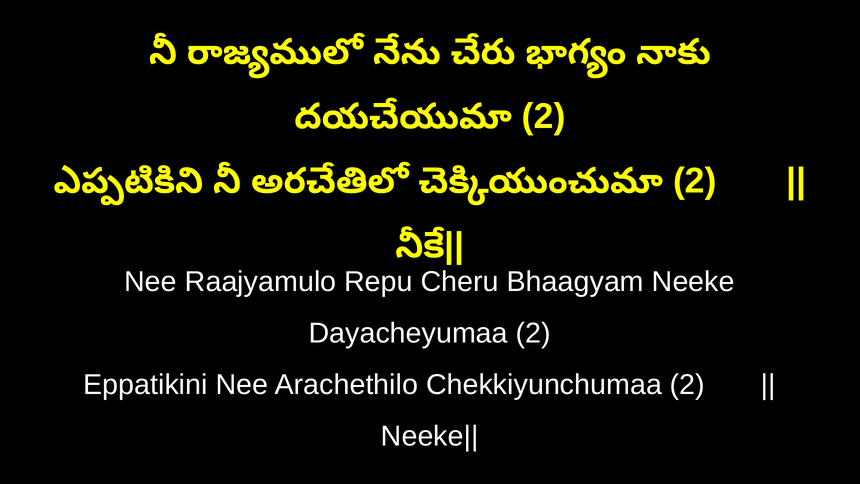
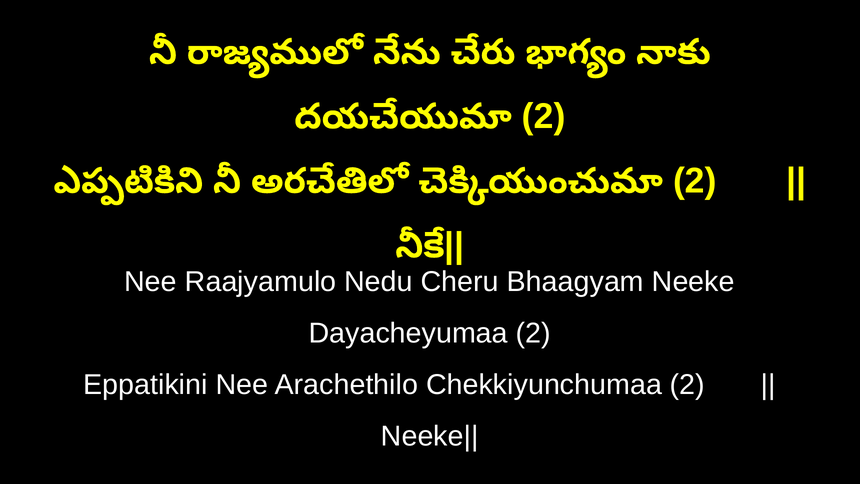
Repu: Repu -> Nedu
